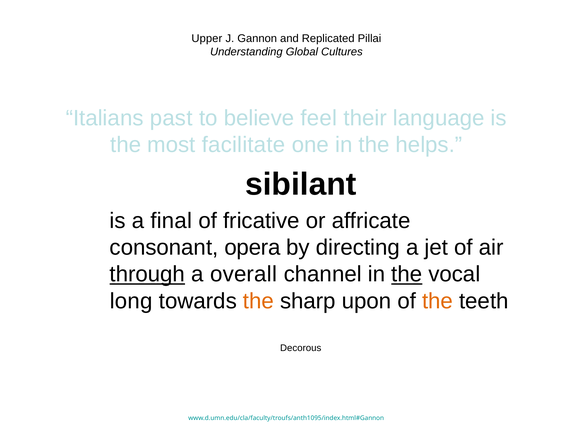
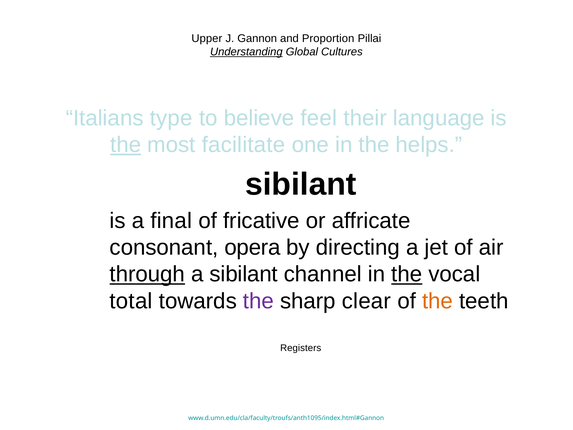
Replicated: Replicated -> Proportion
Understanding underline: none -> present
past: past -> type
the at (126, 145) underline: none -> present
a overall: overall -> sibilant
long: long -> total
the at (258, 301) colour: orange -> purple
upon: upon -> clear
Decorous: Decorous -> Registers
